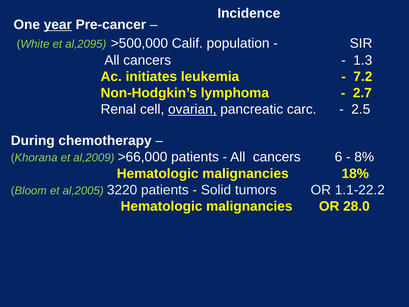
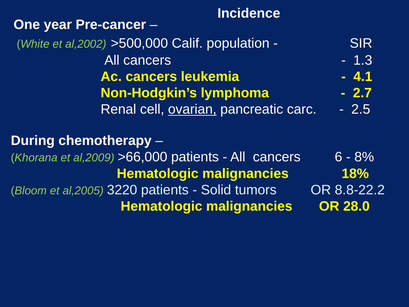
year underline: present -> none
al,2095: al,2095 -> al,2002
Ac initiates: initiates -> cancers
7.2: 7.2 -> 4.1
1.1-22.2: 1.1-22.2 -> 8.8-22.2
